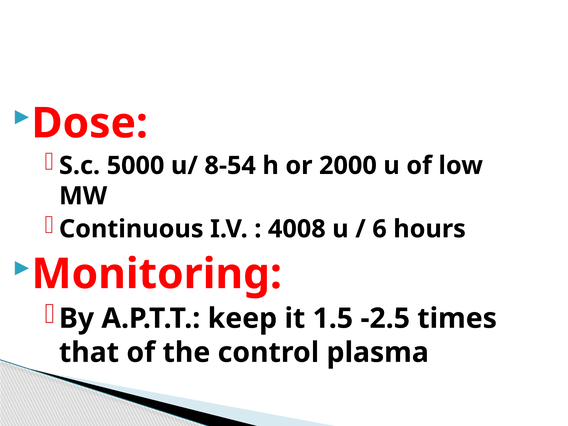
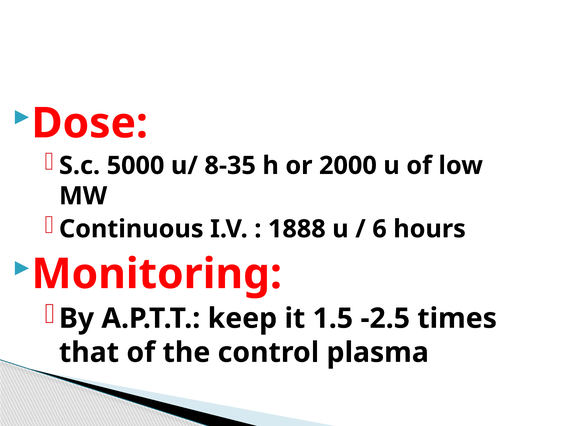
8-54: 8-54 -> 8-35
4008: 4008 -> 1888
